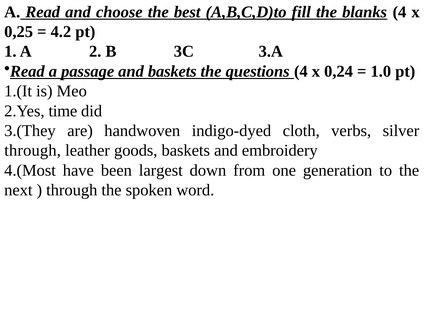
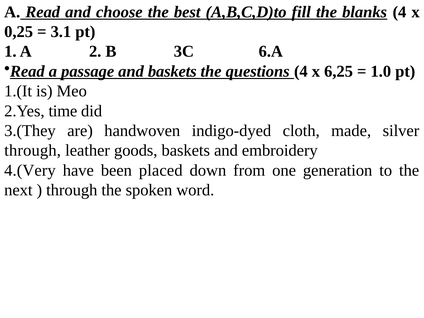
4.2: 4.2 -> 3.1
3.A: 3.A -> 6.A
0,24: 0,24 -> 6,25
verbs: verbs -> made
4.(Most: 4.(Most -> 4.(Very
largest: largest -> placed
